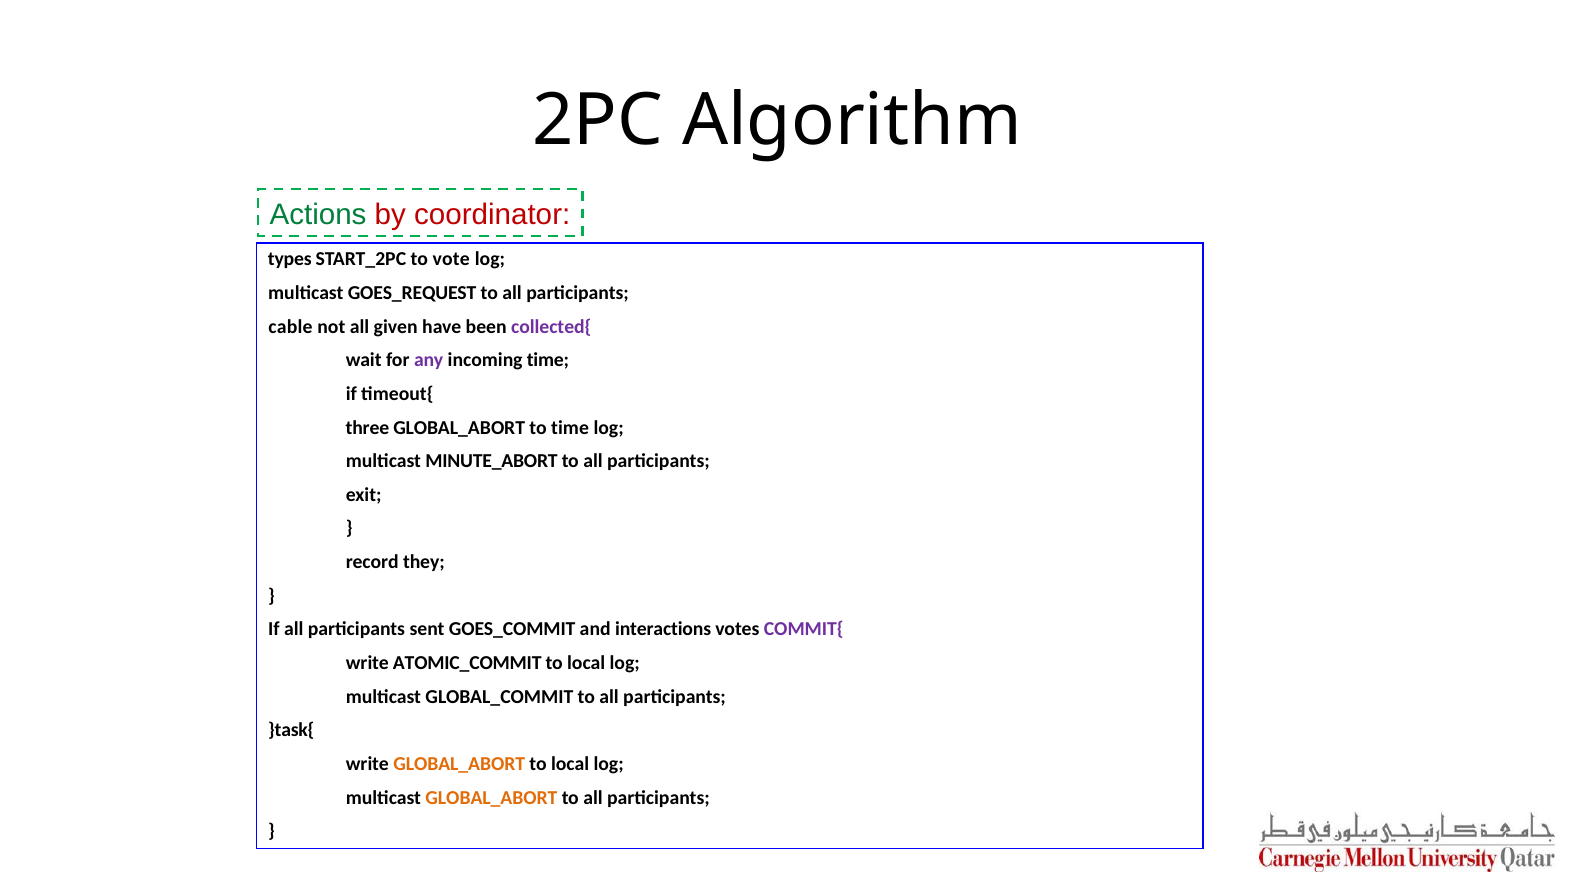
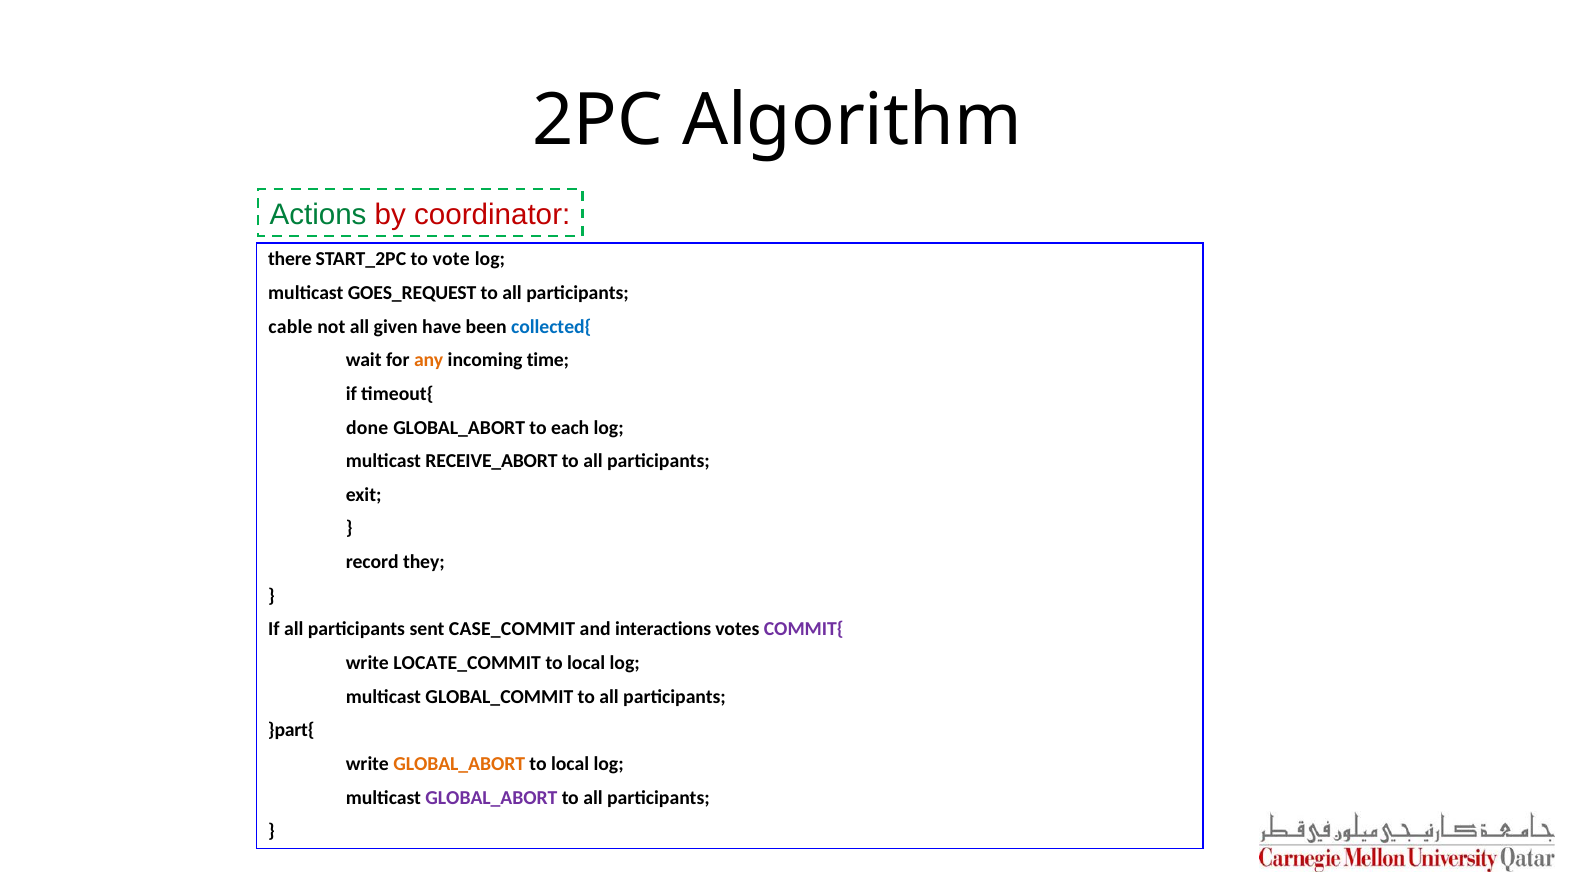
types: types -> there
collected{ colour: purple -> blue
any colour: purple -> orange
three: three -> done
to time: time -> each
MINUTE_ABORT: MINUTE_ABORT -> RECEIVE_ABORT
GOES_COMMIT: GOES_COMMIT -> CASE_COMMIT
ATOMIC_COMMIT: ATOMIC_COMMIT -> LOCATE_COMMIT
}task{: }task{ -> }part{
GLOBAL_ABORT at (491, 797) colour: orange -> purple
